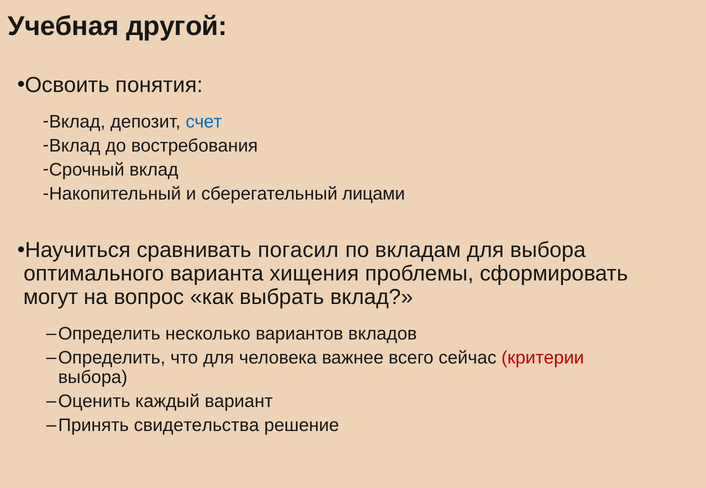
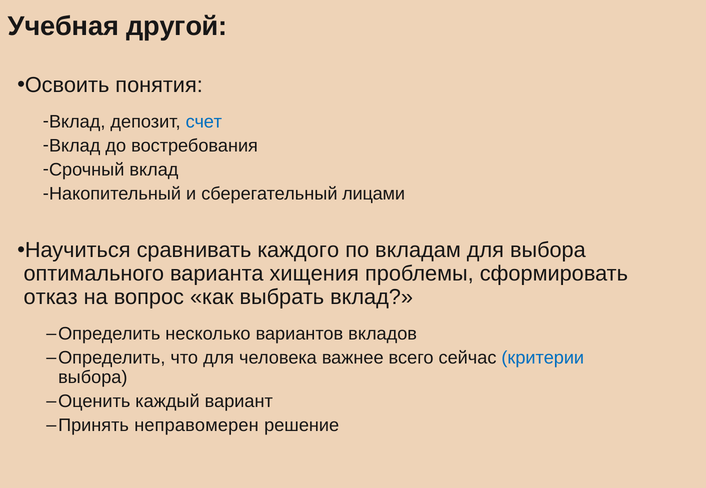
погасил: погасил -> каждого
могут: могут -> отказ
критерии colour: red -> blue
свидетельства: свидетельства -> неправомерен
